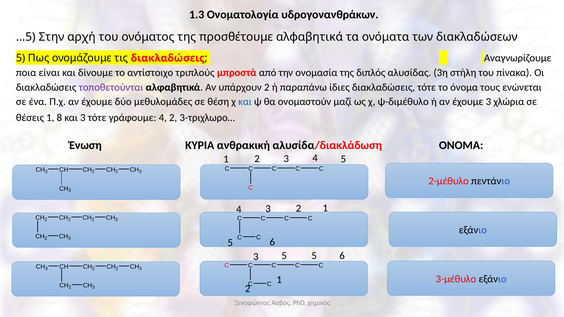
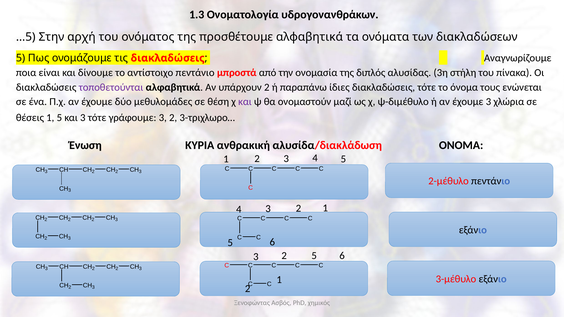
αντίστοιχο τριπλούς: τριπλούς -> πεντάνιο
και at (245, 102) colour: blue -> purple
1 8: 8 -> 5
γράφουμε 4: 4 -> 3
5 at (284, 256): 5 -> 2
